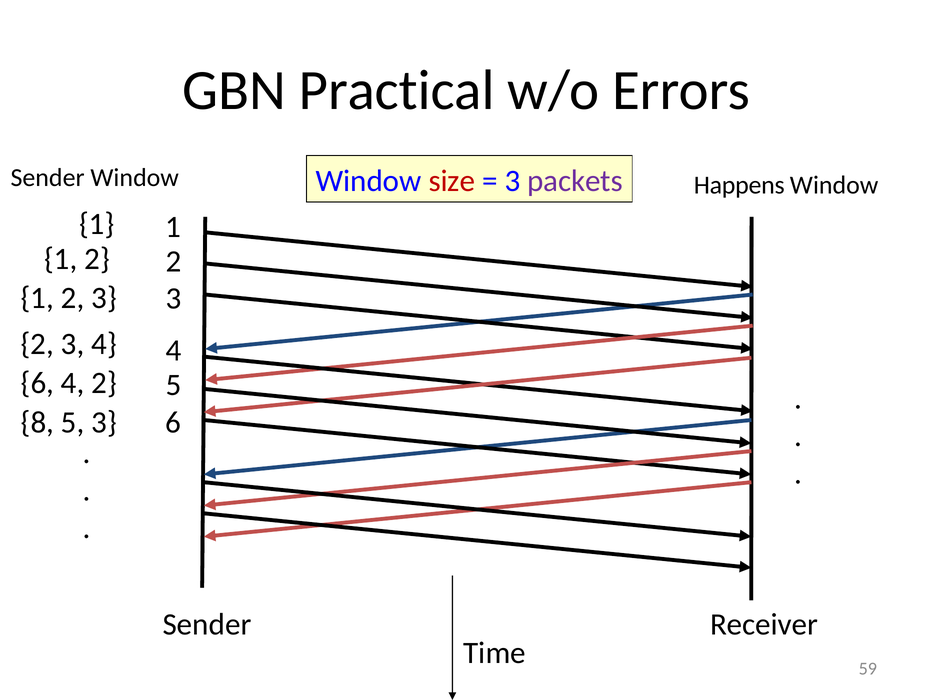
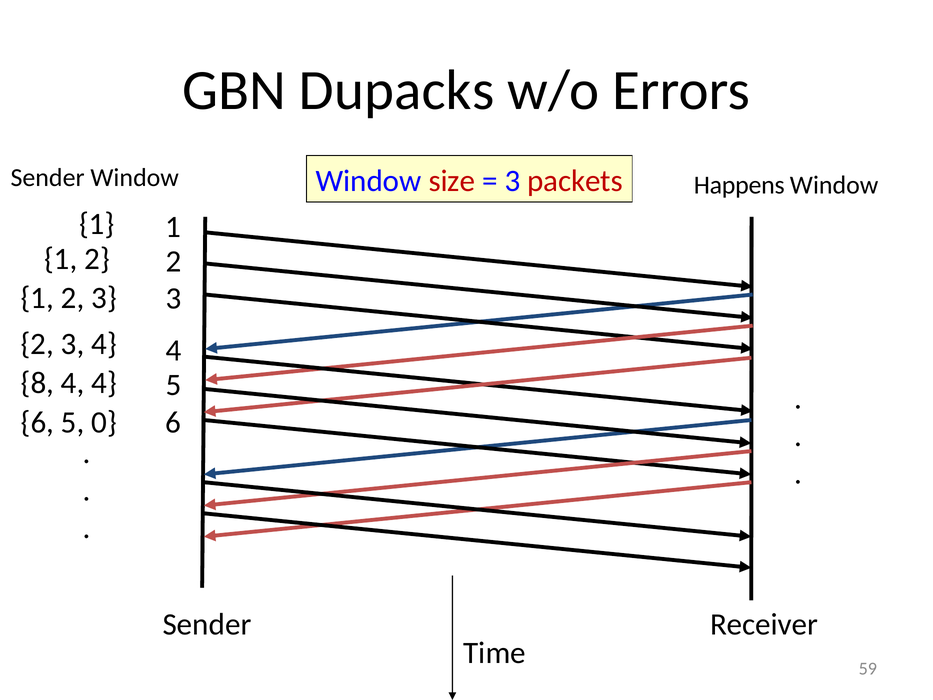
Practical: Practical -> Dupacks
packets colour: purple -> red
6 at (37, 383): 6 -> 8
2 at (104, 383): 2 -> 4
8 at (37, 422): 8 -> 6
5 3: 3 -> 0
